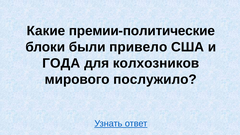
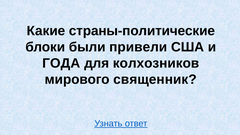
премии-политические: премии-политические -> страны-политические
привело: привело -> привели
послужило: послужило -> священник
